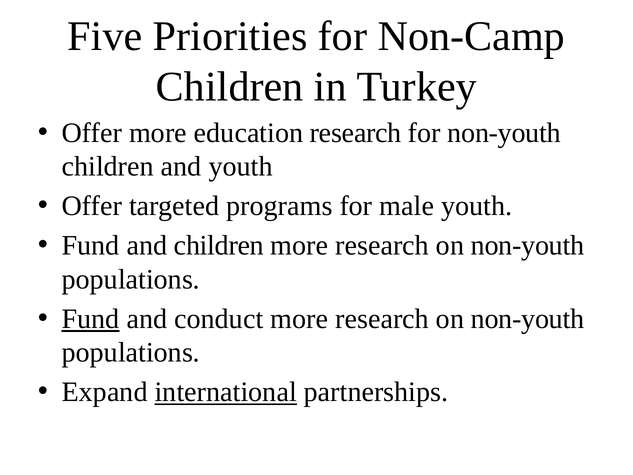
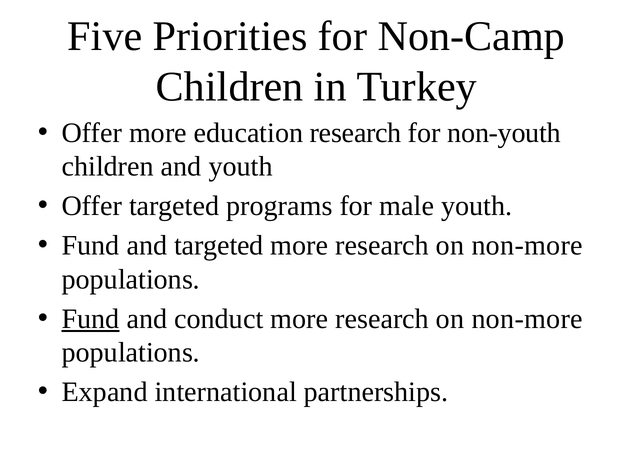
and children: children -> targeted
non-youth at (528, 245): non-youth -> non-more
non-youth at (528, 319): non-youth -> non-more
international underline: present -> none
